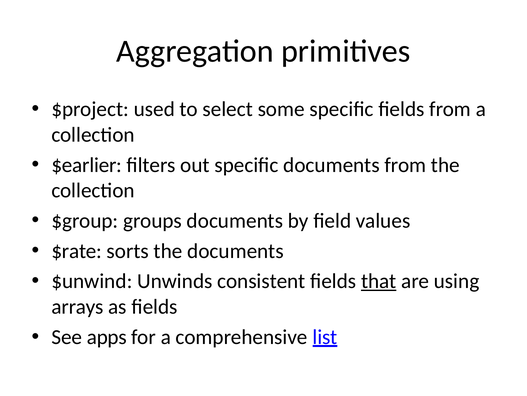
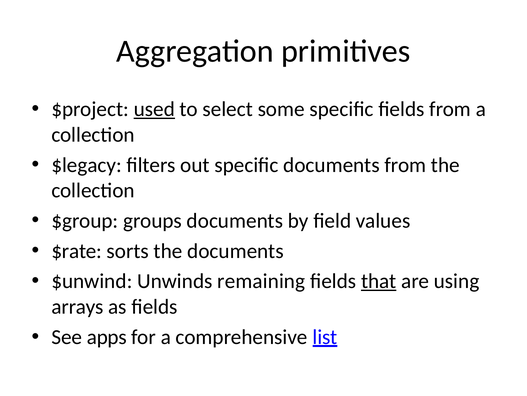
used underline: none -> present
$earlier: $earlier -> $legacy
consistent: consistent -> remaining
